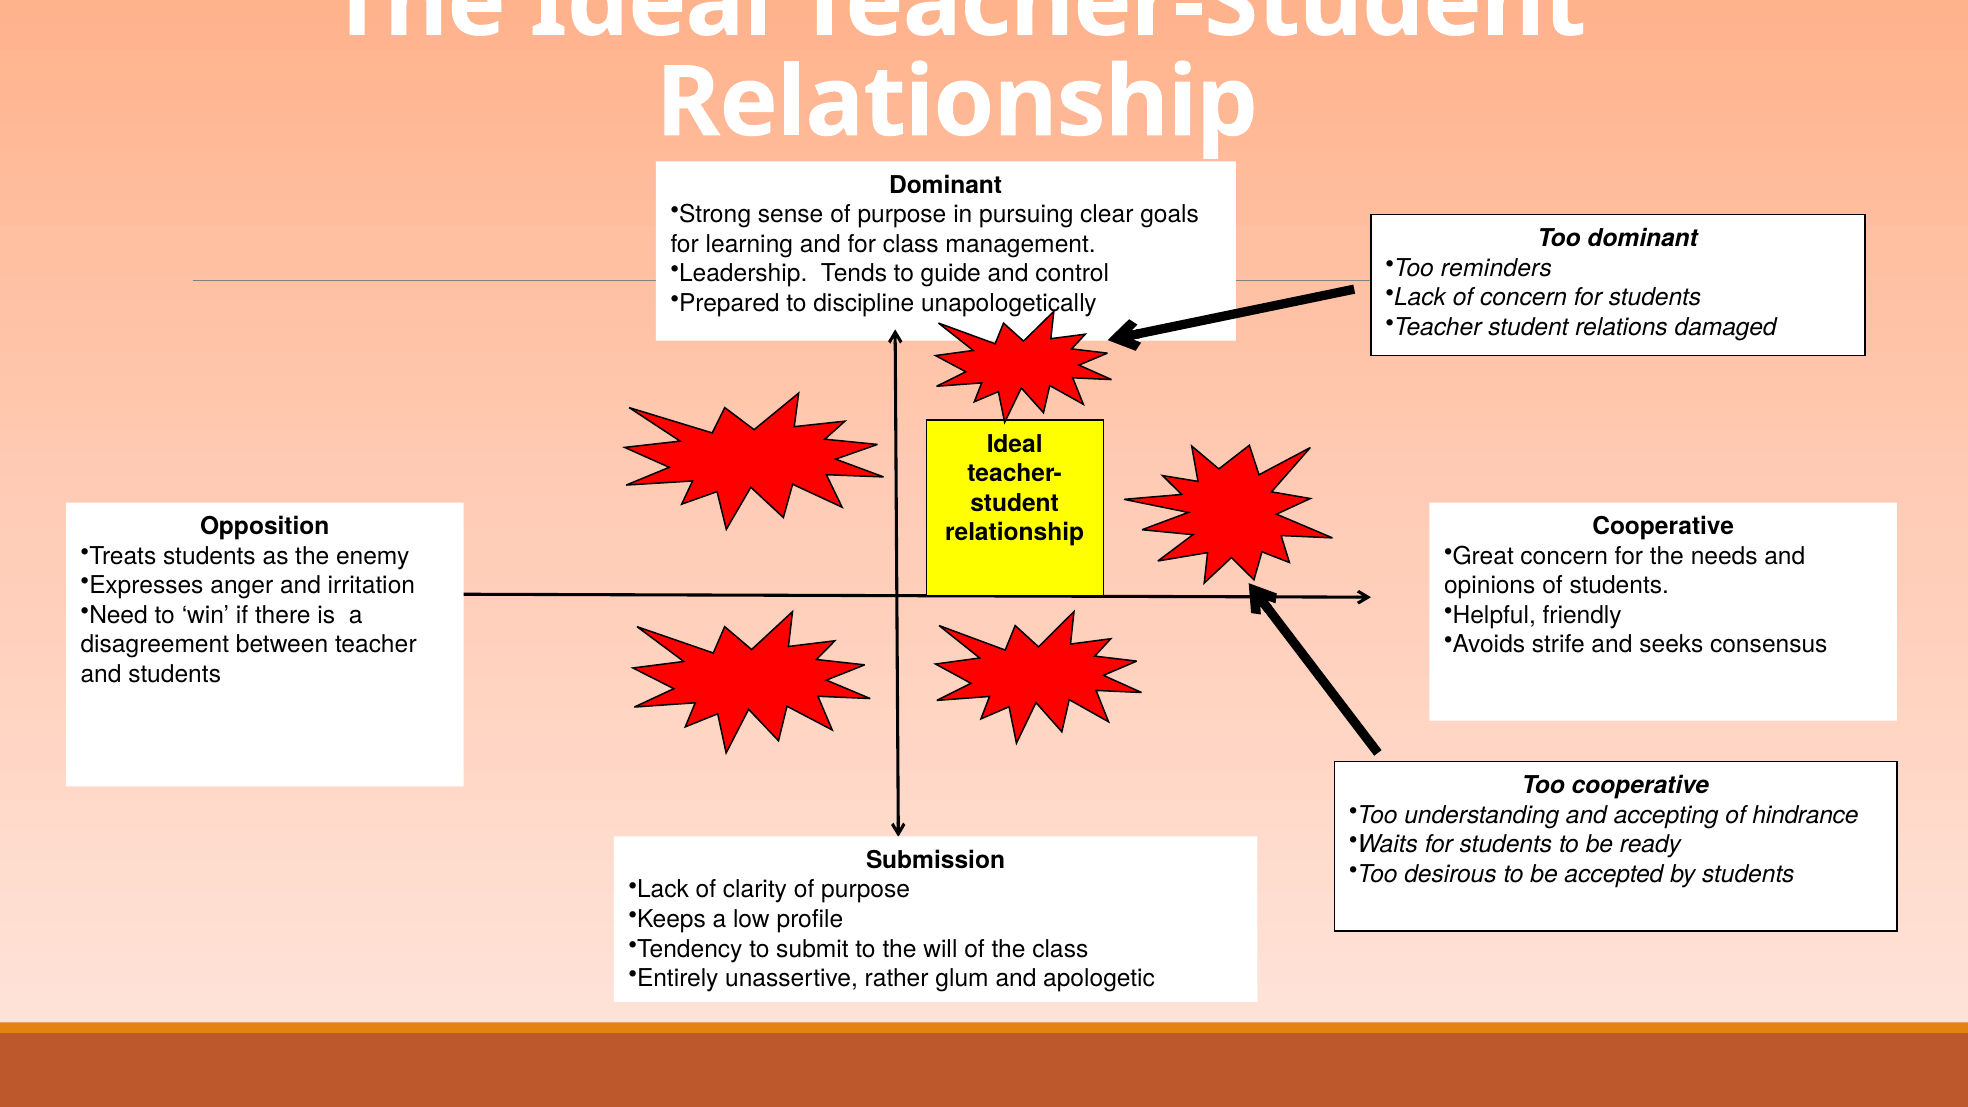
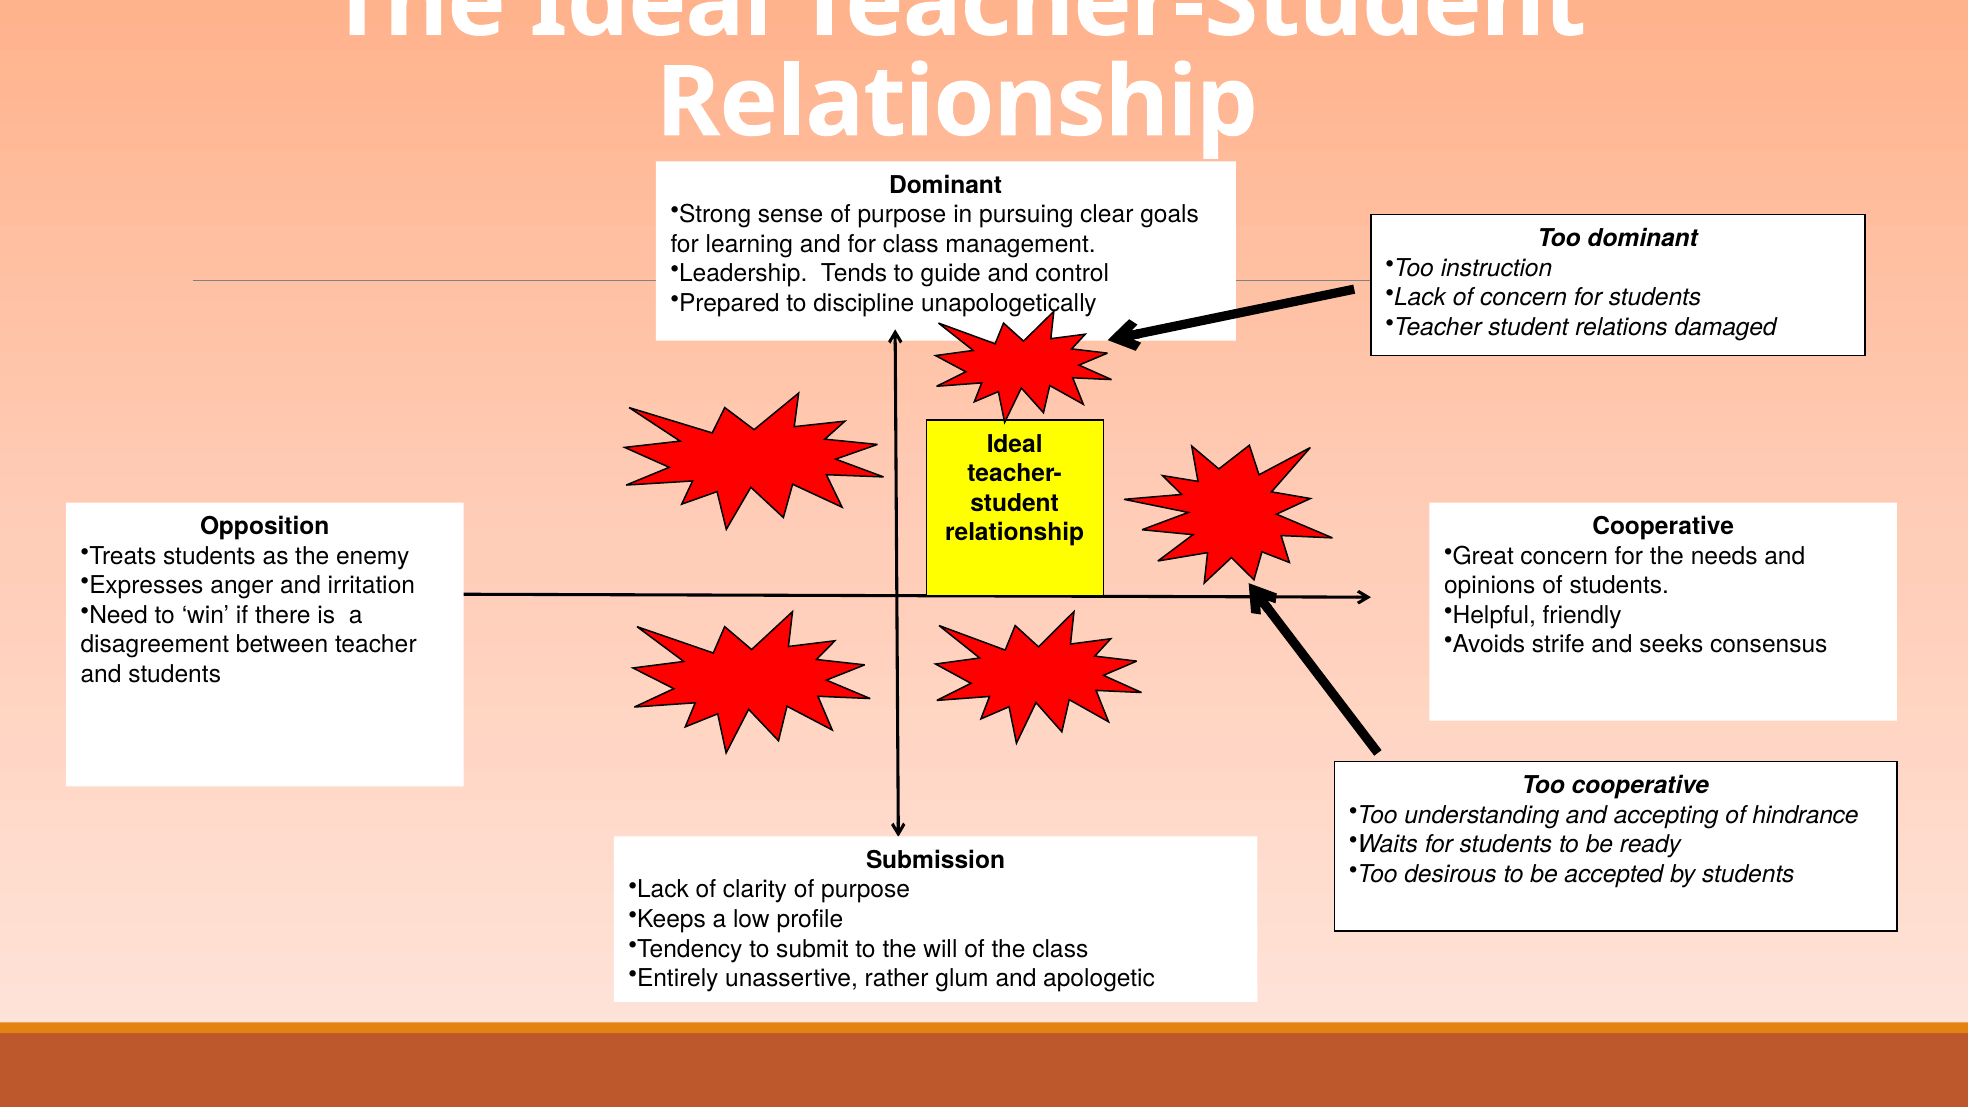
reminders: reminders -> instruction
